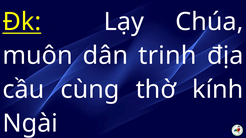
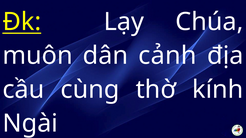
trinh: trinh -> cảnh
